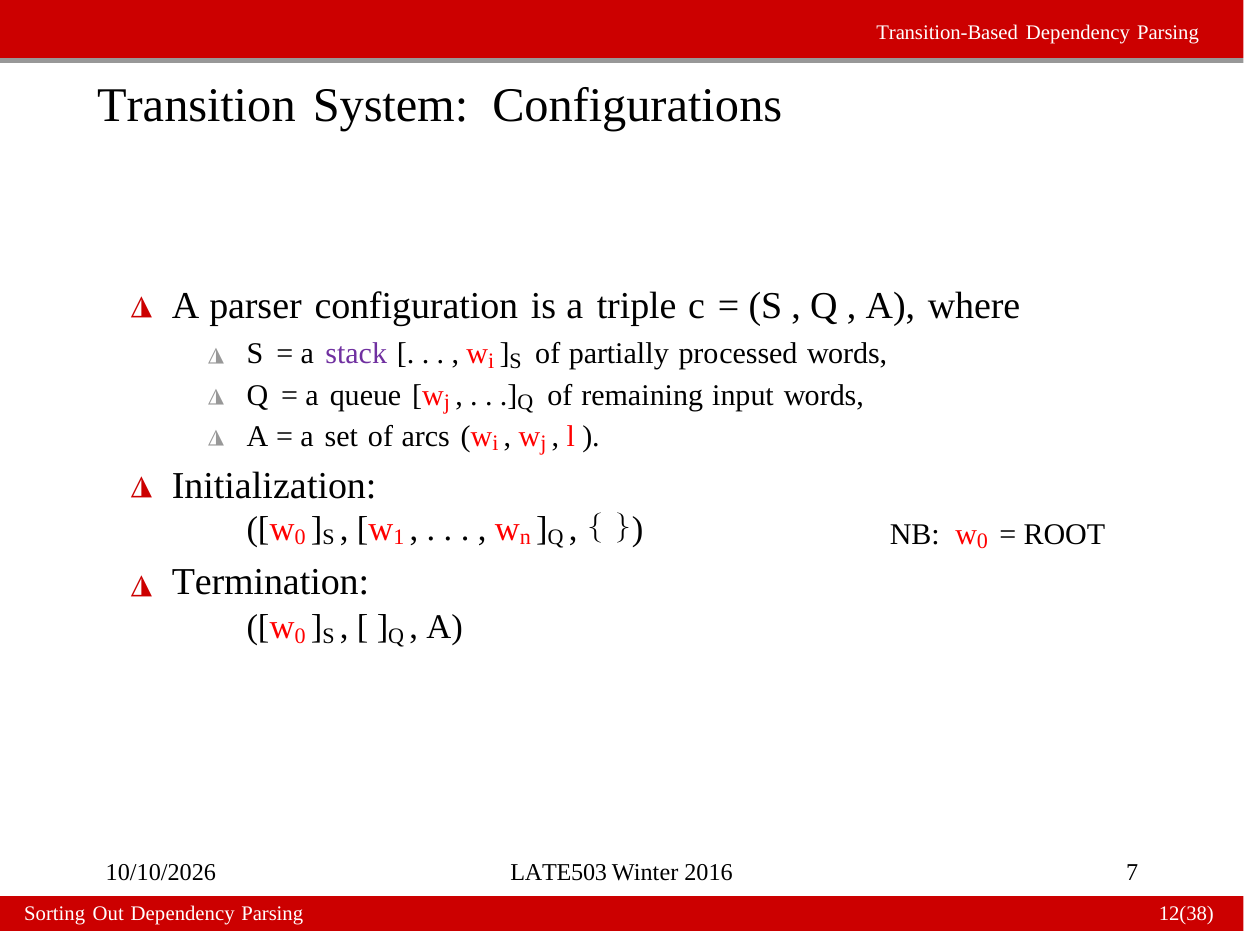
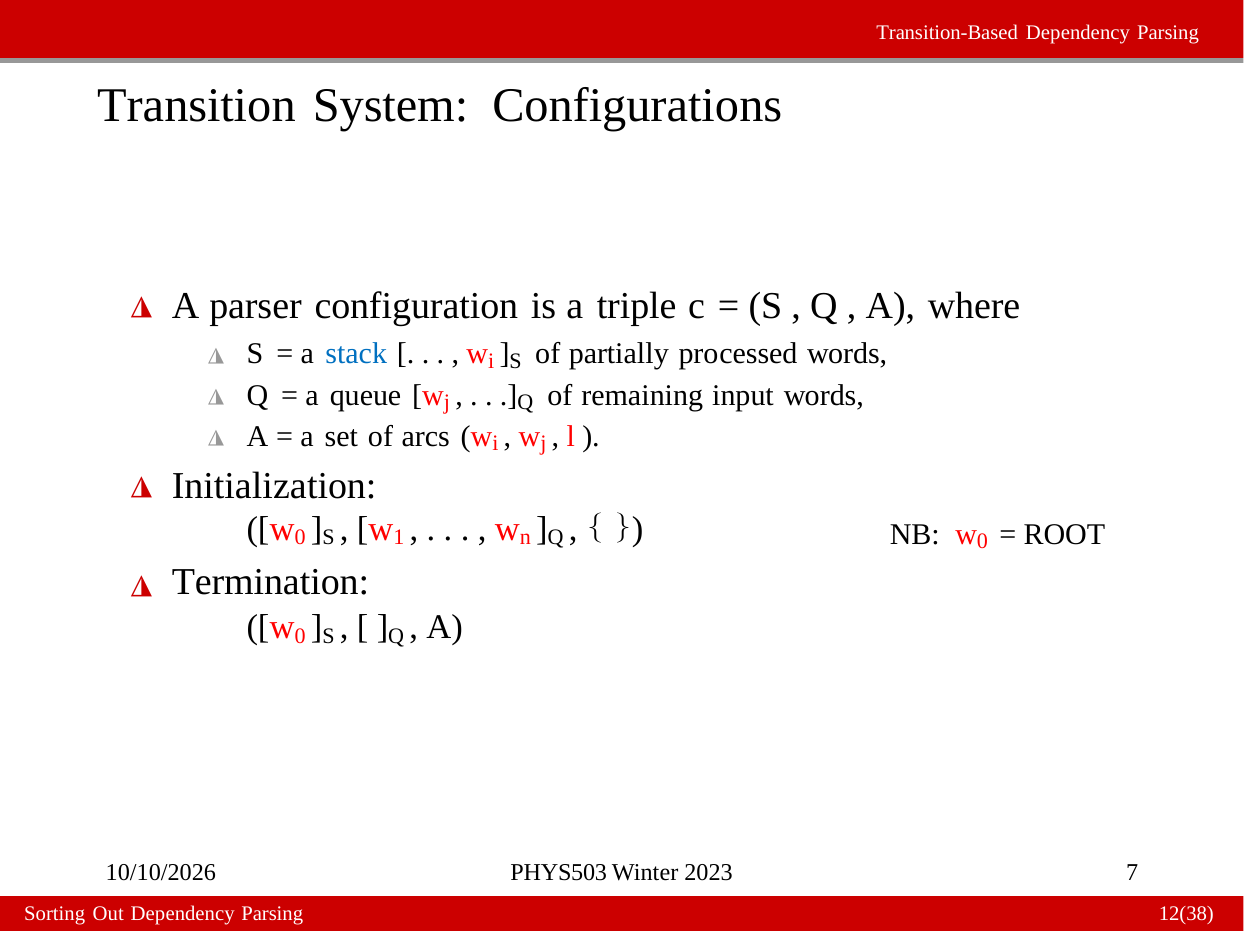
stack colour: purple -> blue
LATE503: LATE503 -> PHYS503
2016: 2016 -> 2023
